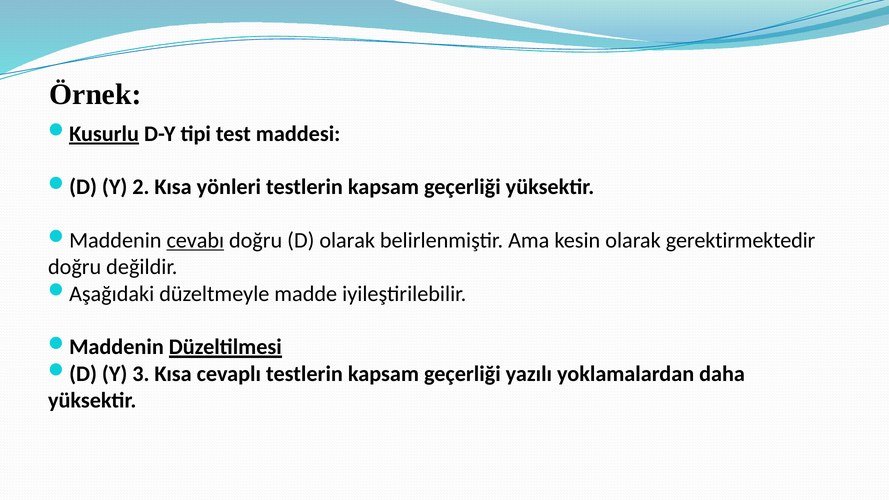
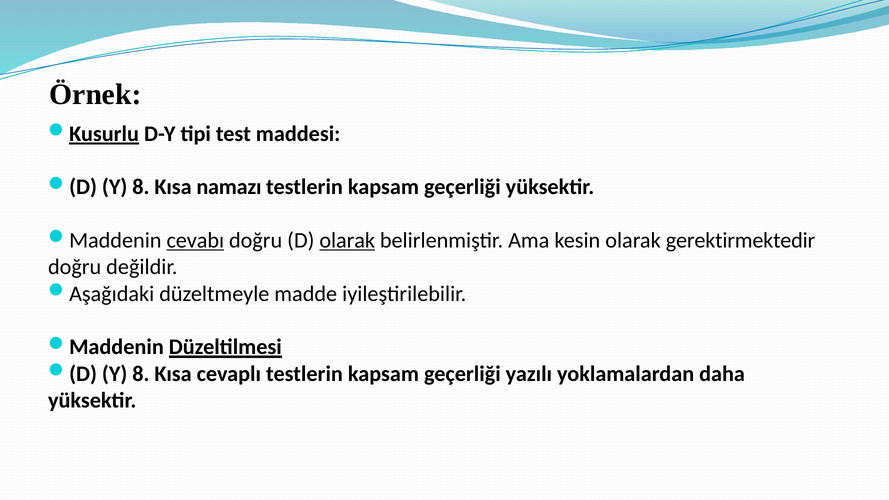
2 at (141, 187): 2 -> 8
yönleri: yönleri -> namazı
olarak at (347, 240) underline: none -> present
3 at (141, 374): 3 -> 8
